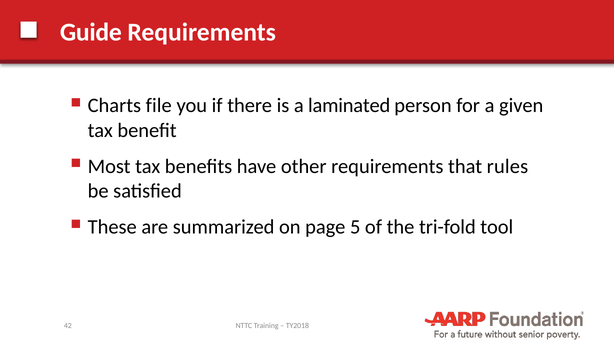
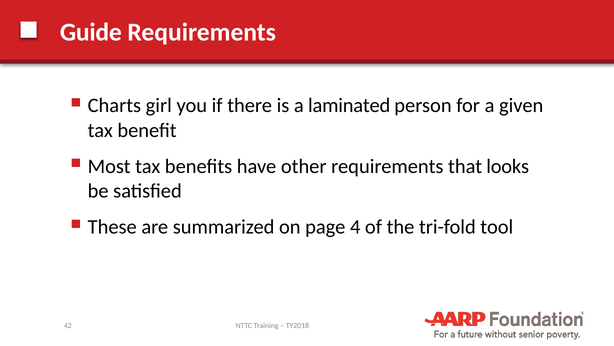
file: file -> girl
rules: rules -> looks
5: 5 -> 4
